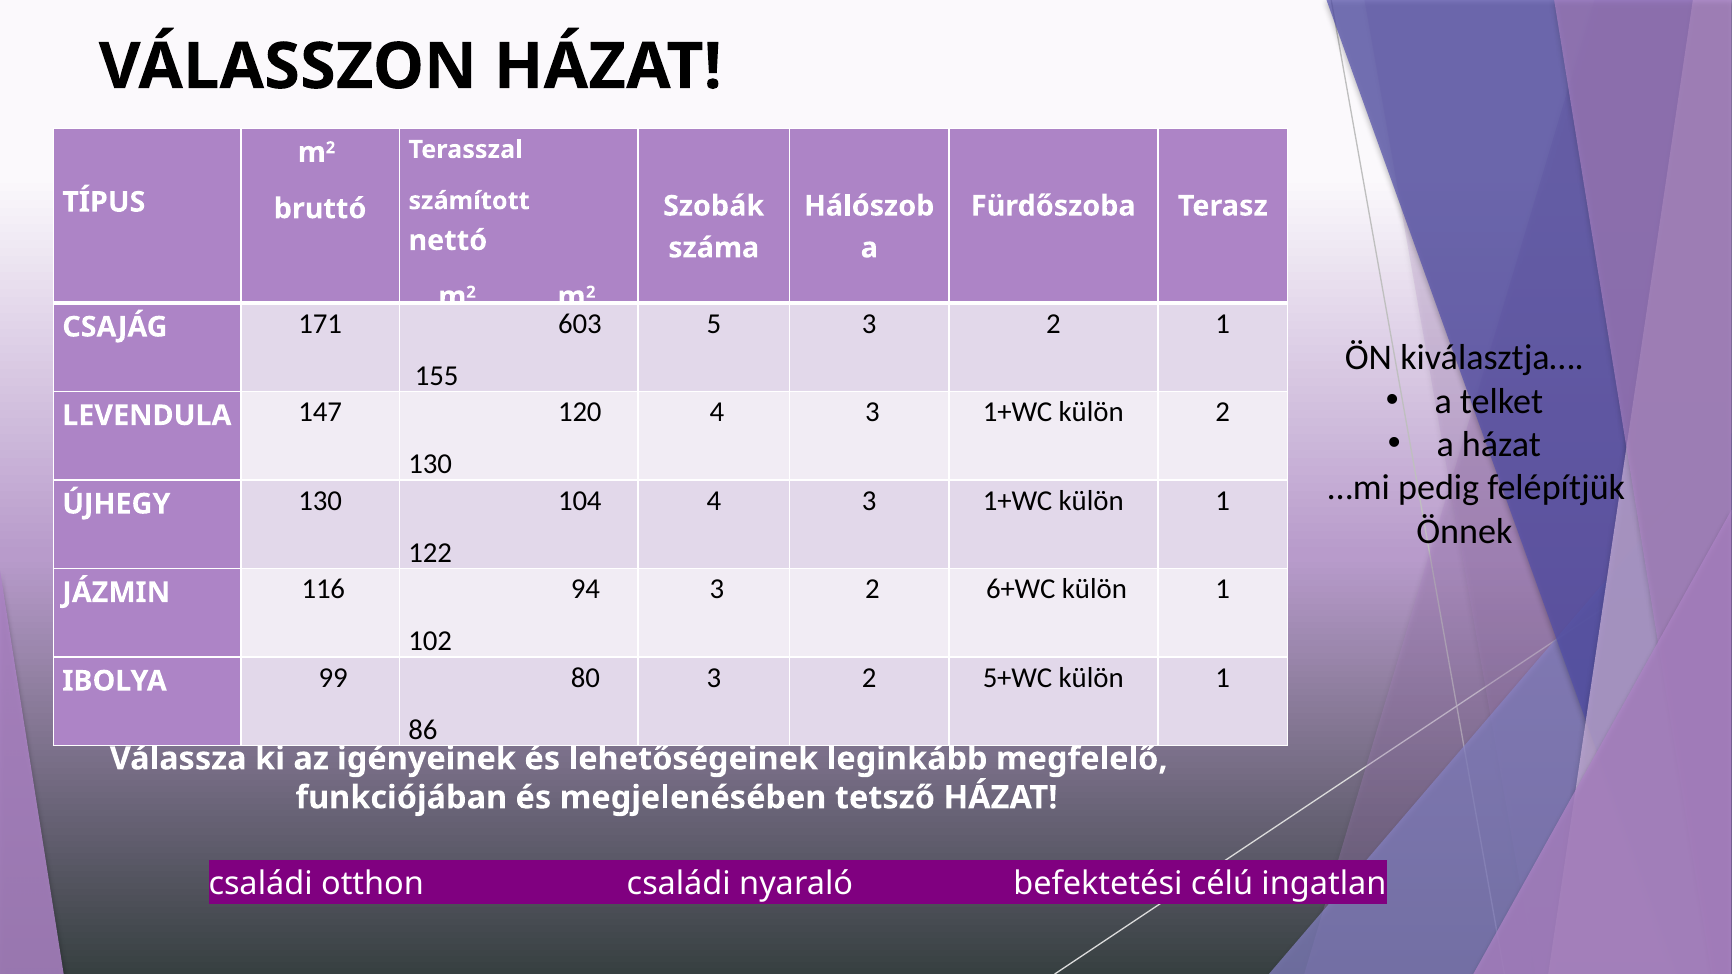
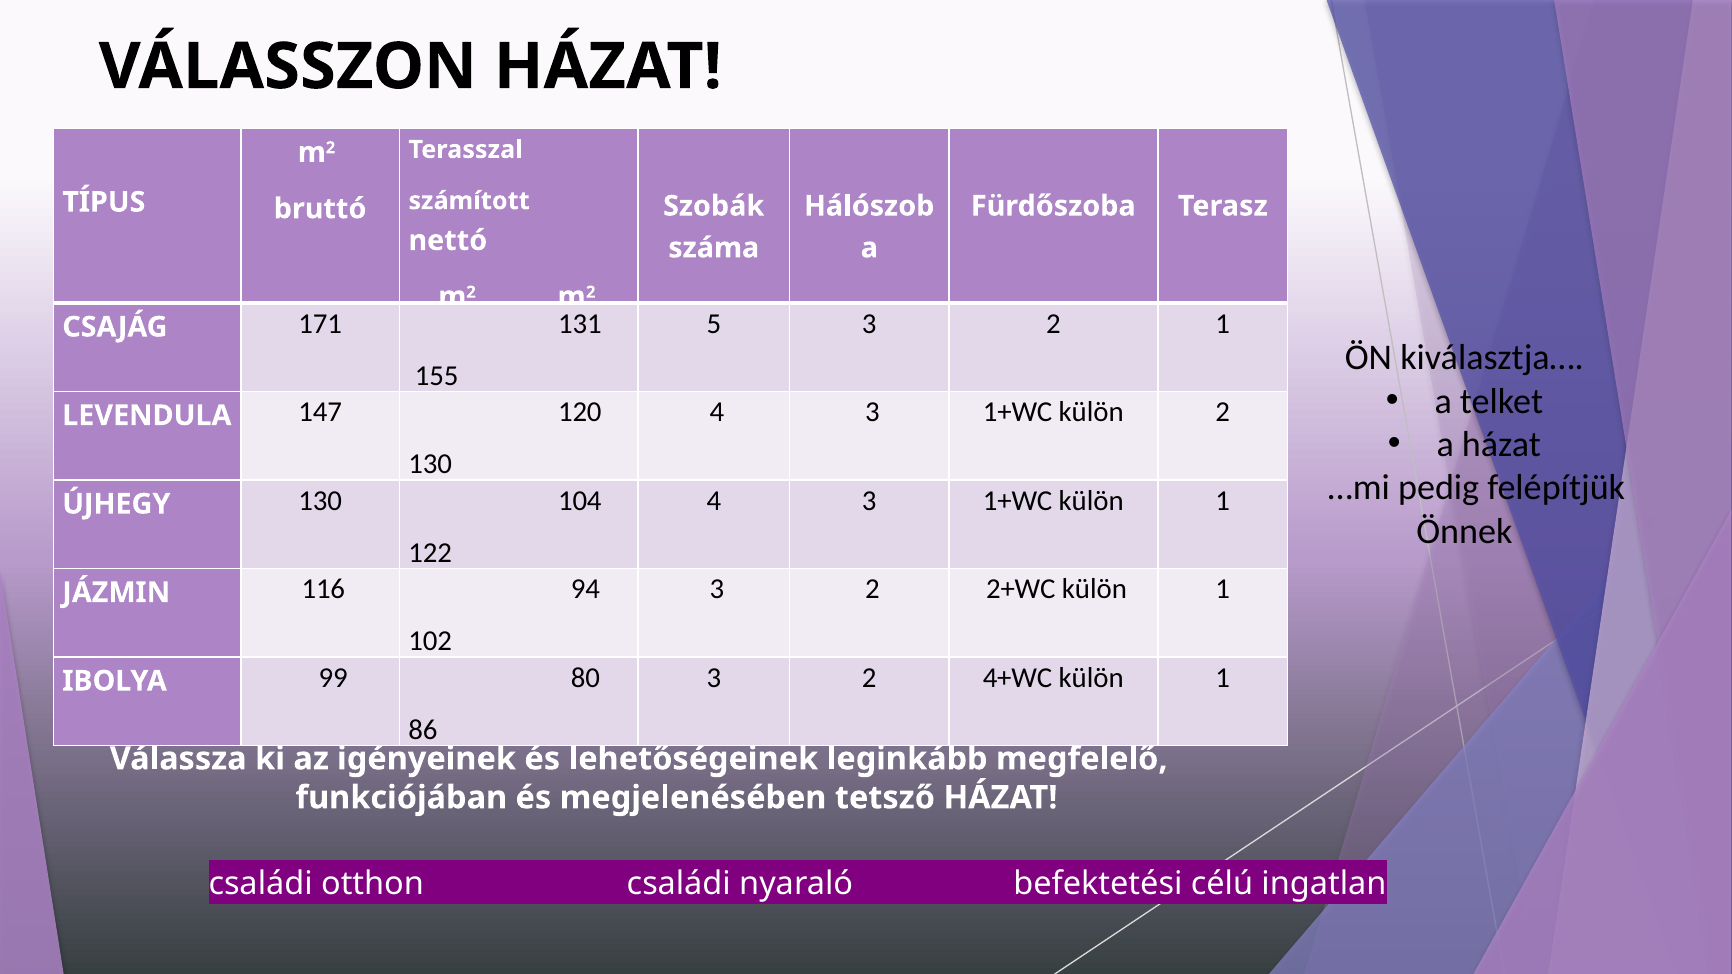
603: 603 -> 131
6+WC: 6+WC -> 2+WC
5+WC: 5+WC -> 4+WC
